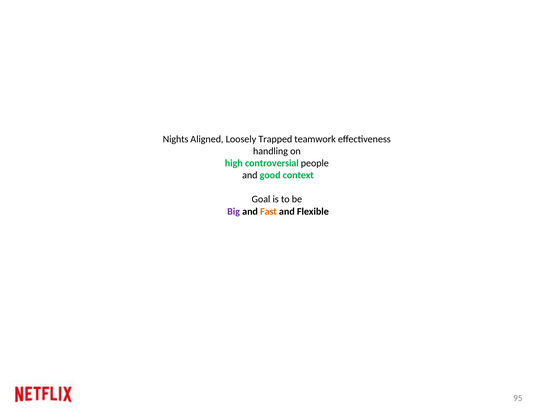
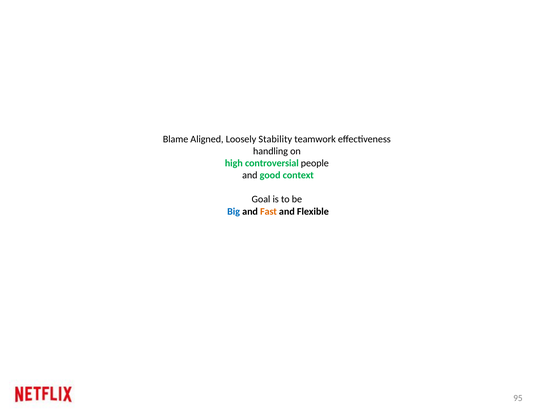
Nights: Nights -> Blame
Trapped: Trapped -> Stability
Big colour: purple -> blue
